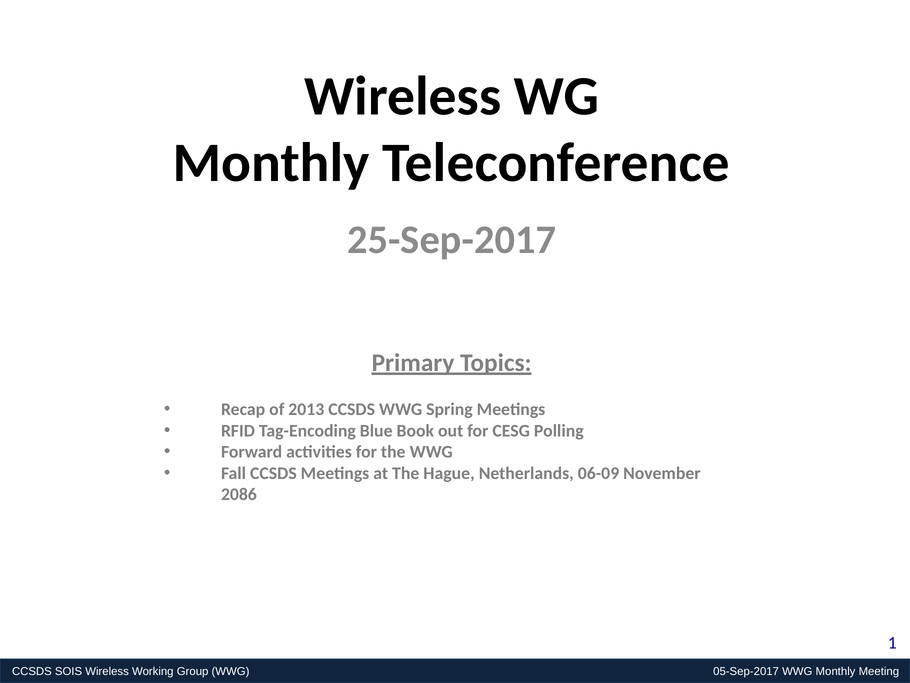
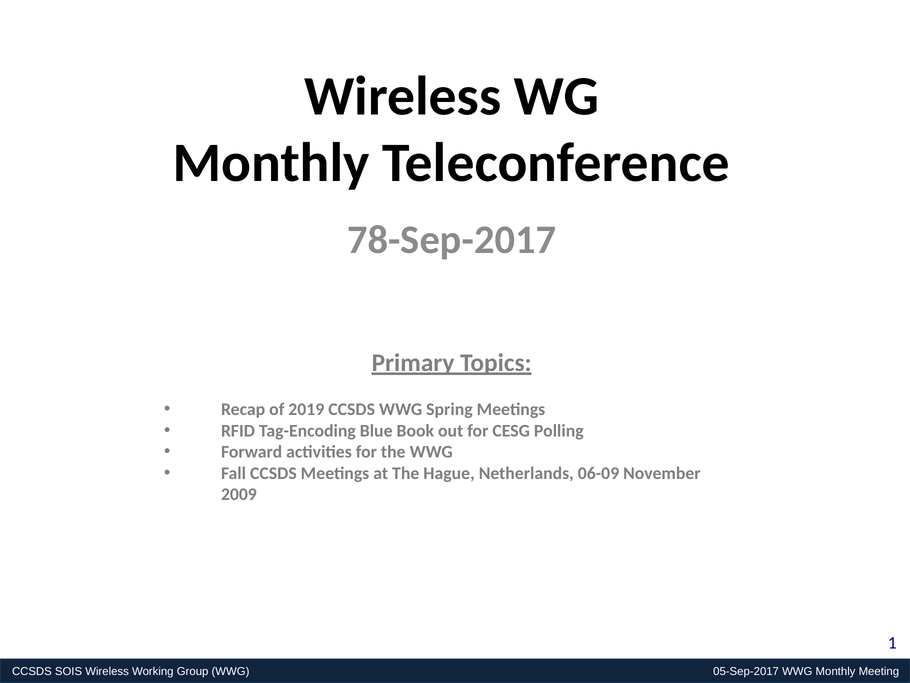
25-Sep-2017: 25-Sep-2017 -> 78-Sep-2017
2013: 2013 -> 2019
2086: 2086 -> 2009
